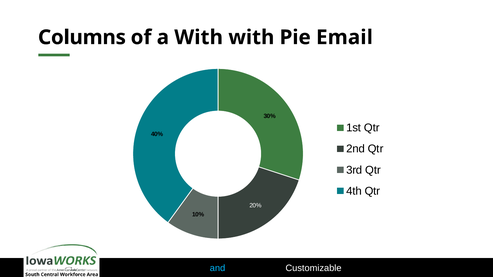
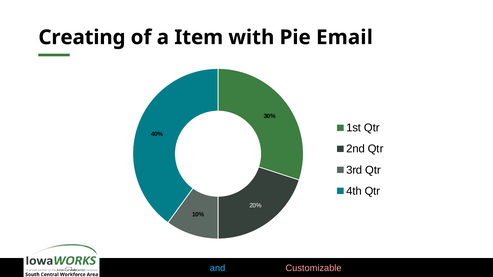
Columns: Columns -> Creating
a With: With -> Item
Customizable colour: white -> pink
